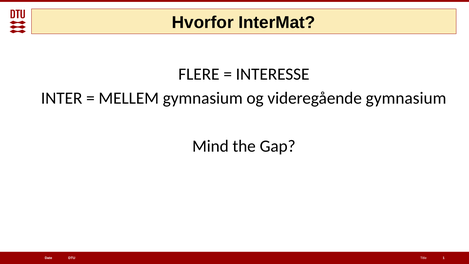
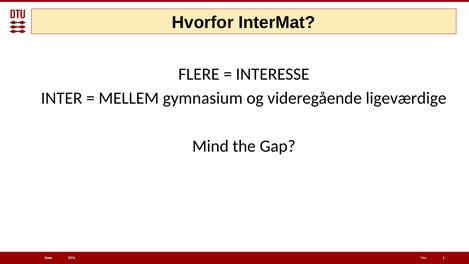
videregående gymnasium: gymnasium -> ligeværdige
